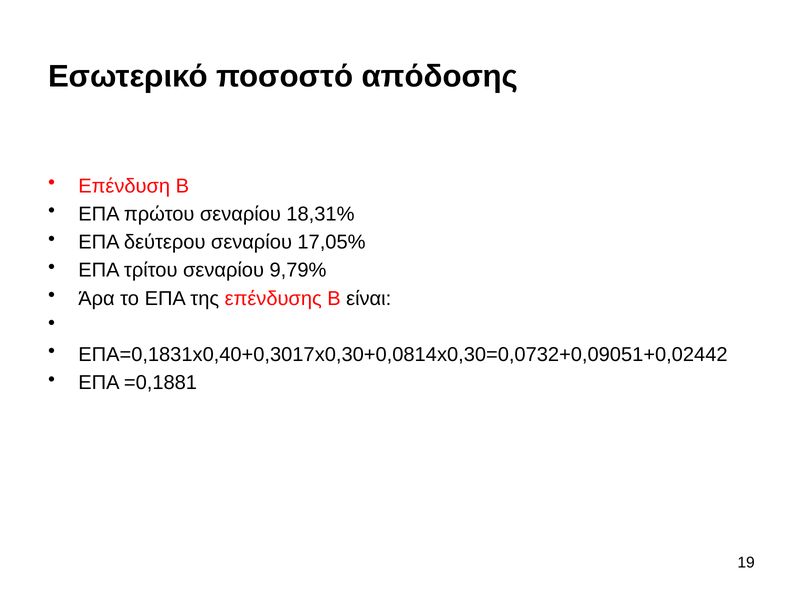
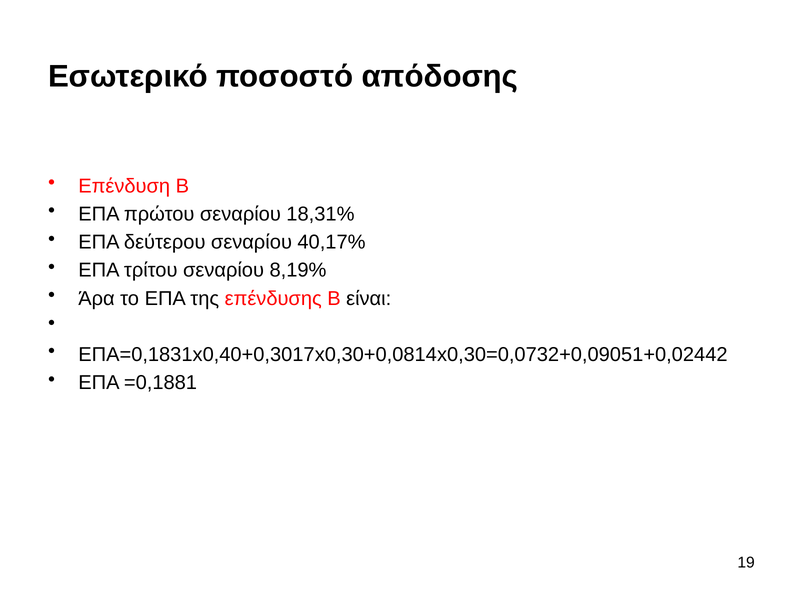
17,05%: 17,05% -> 40,17%
9,79%: 9,79% -> 8,19%
